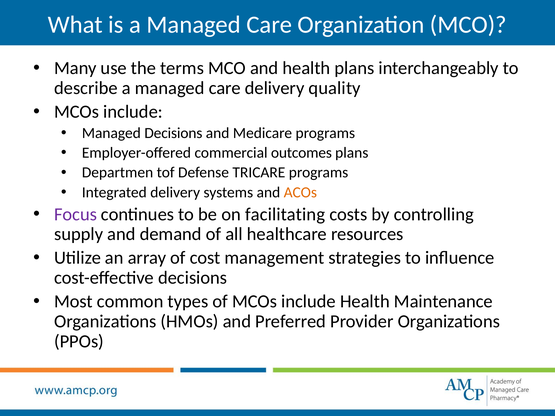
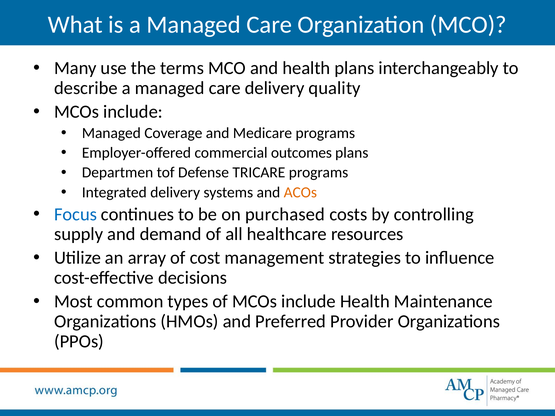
Managed Decisions: Decisions -> Coverage
Focus colour: purple -> blue
facilitating: facilitating -> purchased
